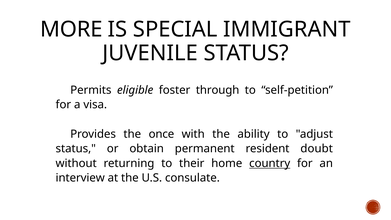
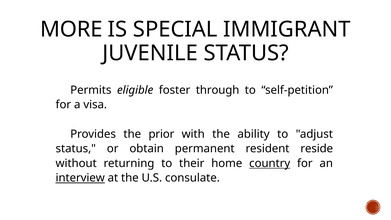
once: once -> prior
doubt: doubt -> reside
interview underline: none -> present
